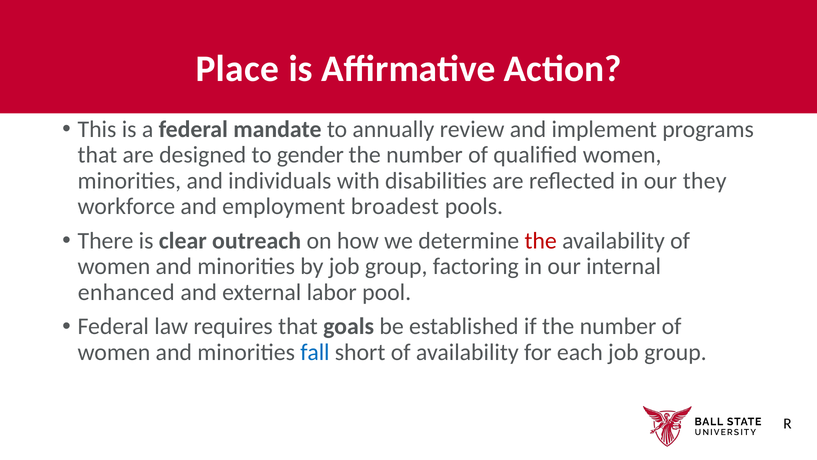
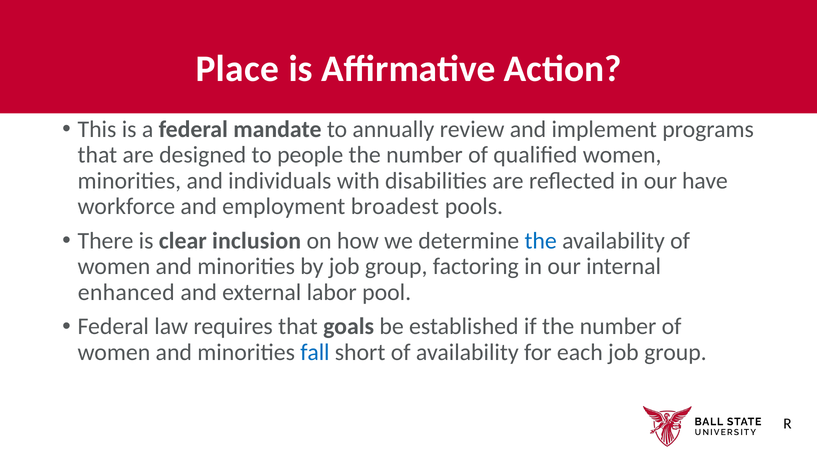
gender: gender -> people
they: they -> have
outreach: outreach -> inclusion
the at (541, 241) colour: red -> blue
